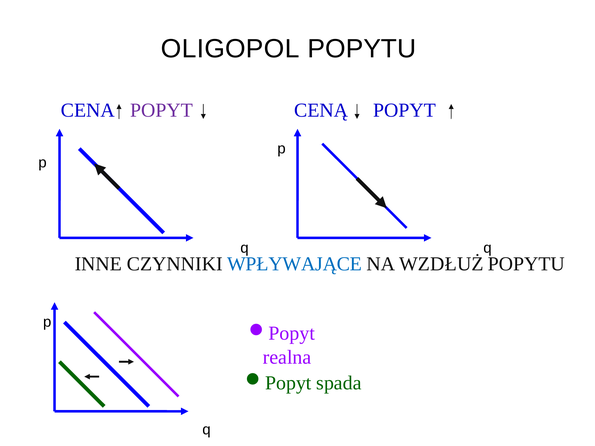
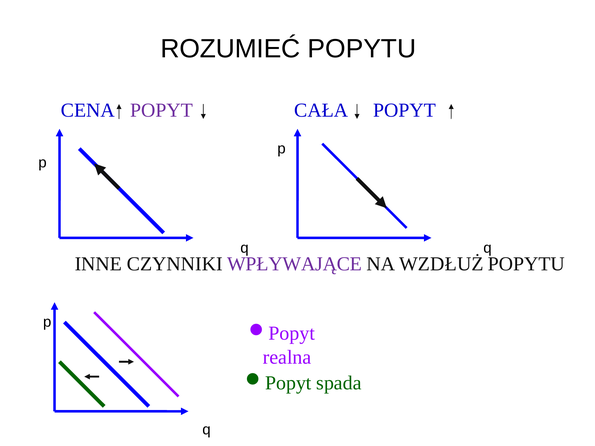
OLIGOPOL: OLIGOPOL -> ROZUMIEĆ
CENĄ: CENĄ -> CAŁA
WPŁYWAJĄCE colour: blue -> purple
